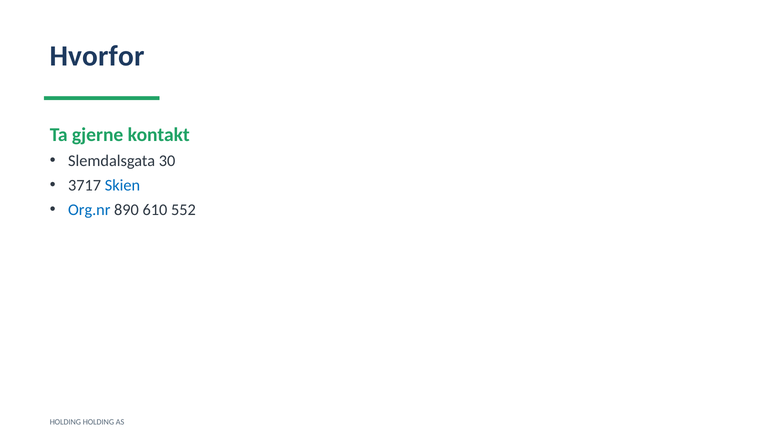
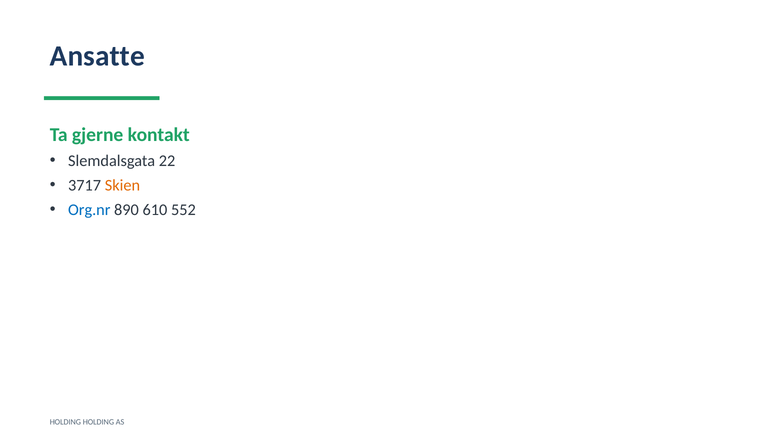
Hvorfor: Hvorfor -> Ansatte
30: 30 -> 22
Skien colour: blue -> orange
